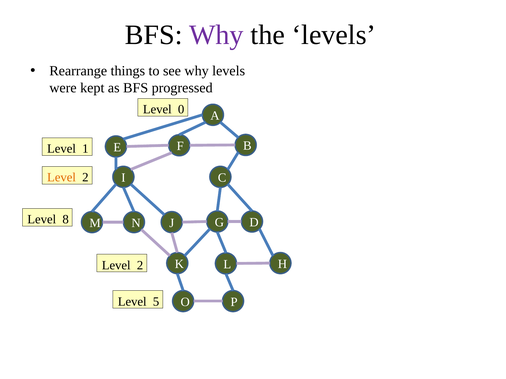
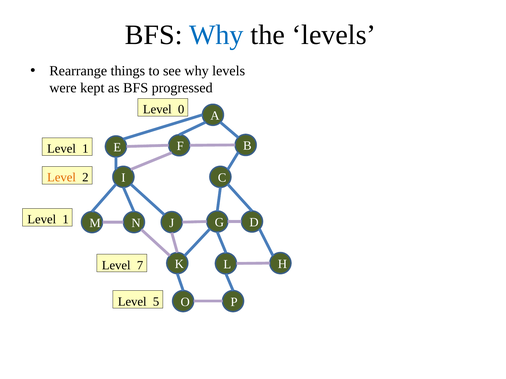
Why at (216, 35) colour: purple -> blue
8 at (66, 220): 8 -> 1
2 at (140, 266): 2 -> 7
